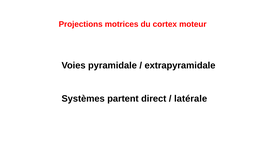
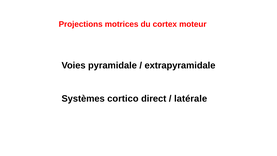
partent: partent -> cortico
